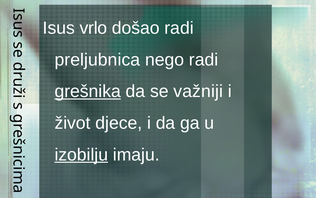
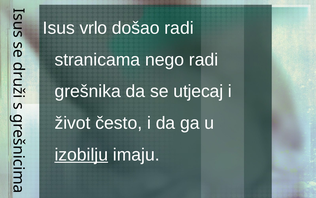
preljubnica: preljubnica -> stranicama
grešnika underline: present -> none
važniji: važniji -> utjecaj
djece: djece -> često
